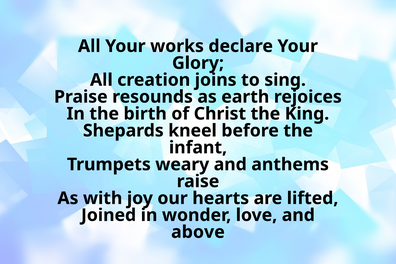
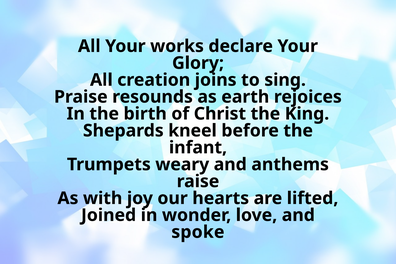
above: above -> spoke
